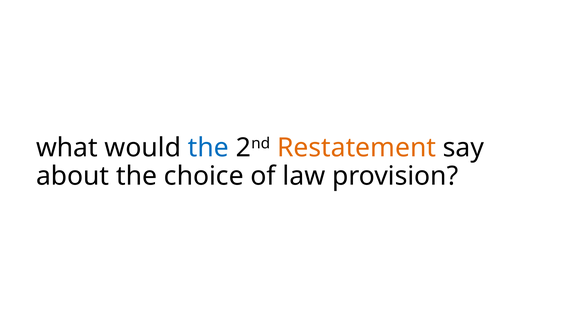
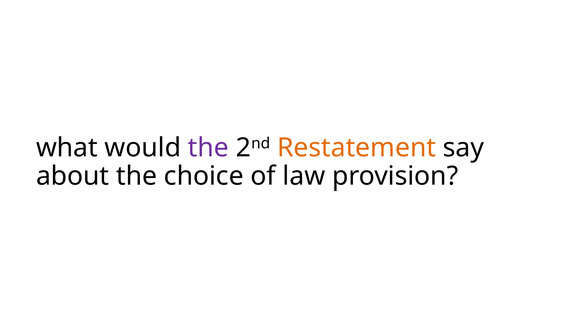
the at (208, 148) colour: blue -> purple
